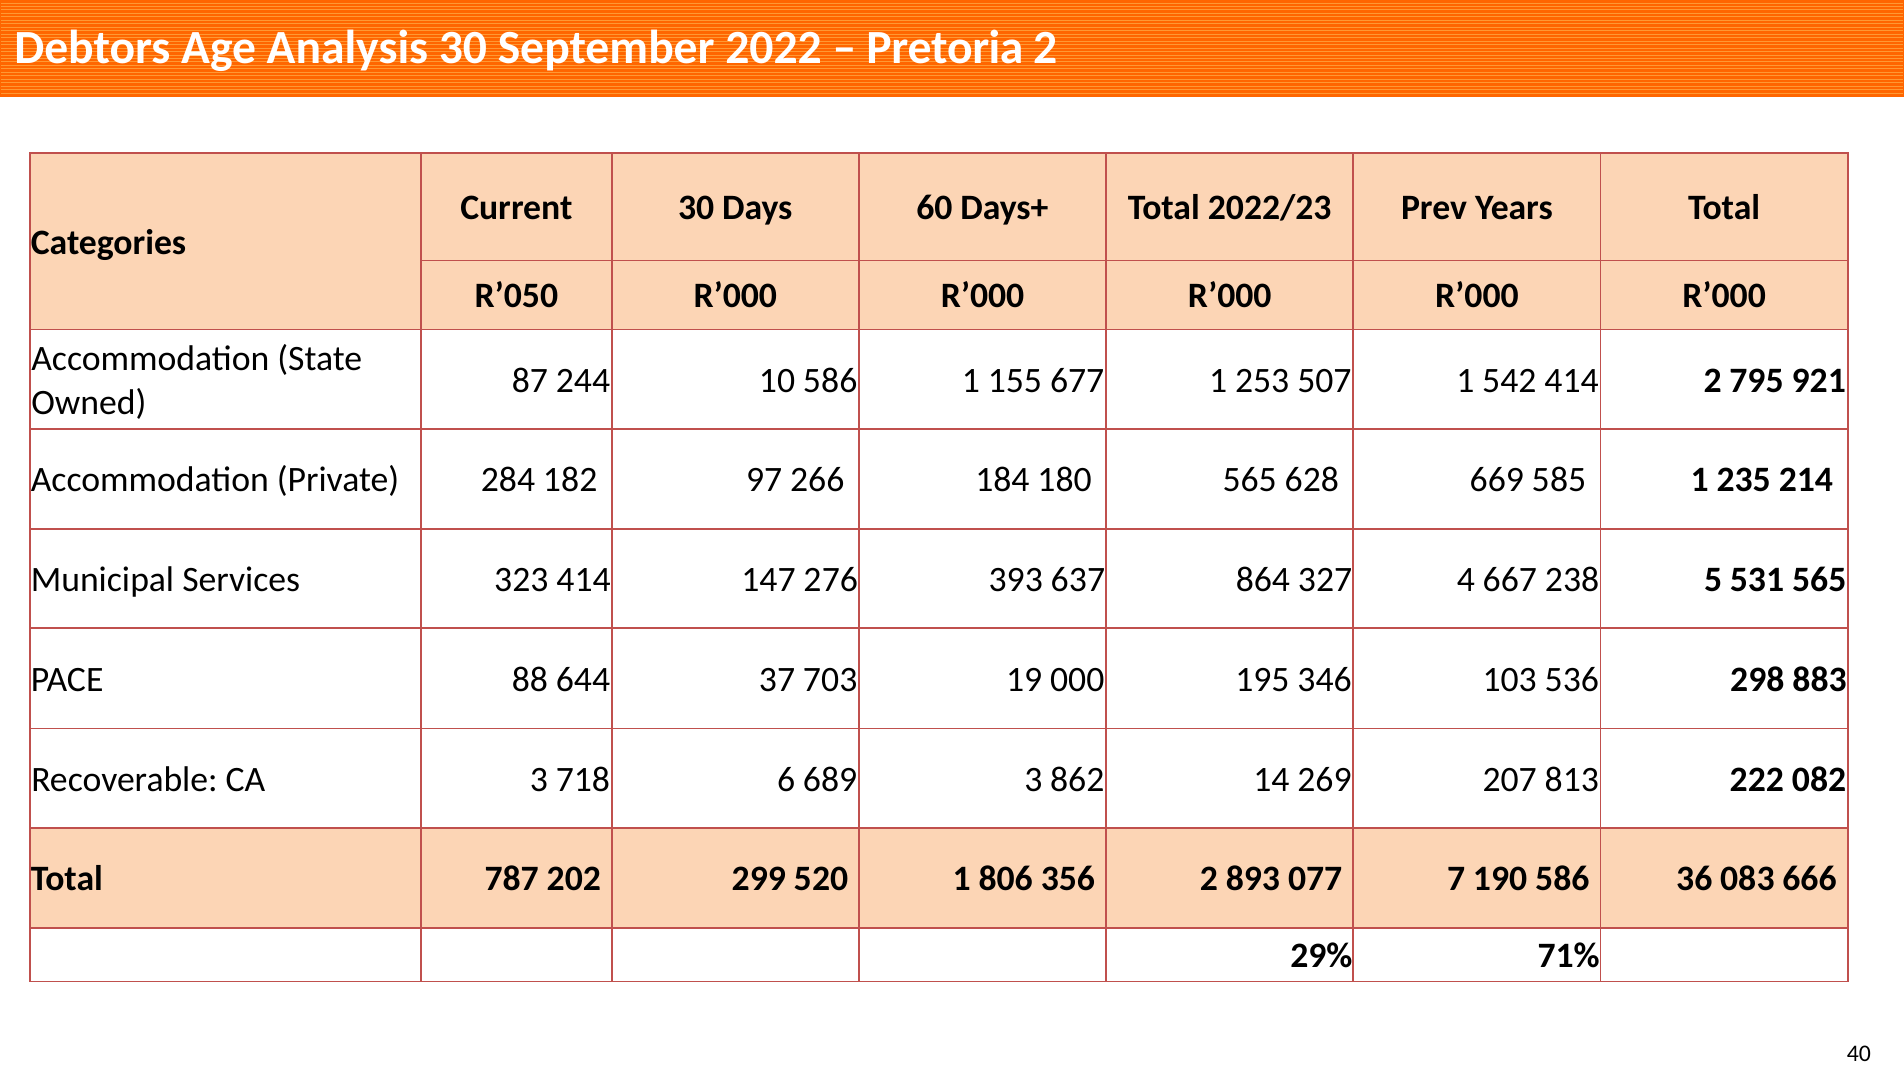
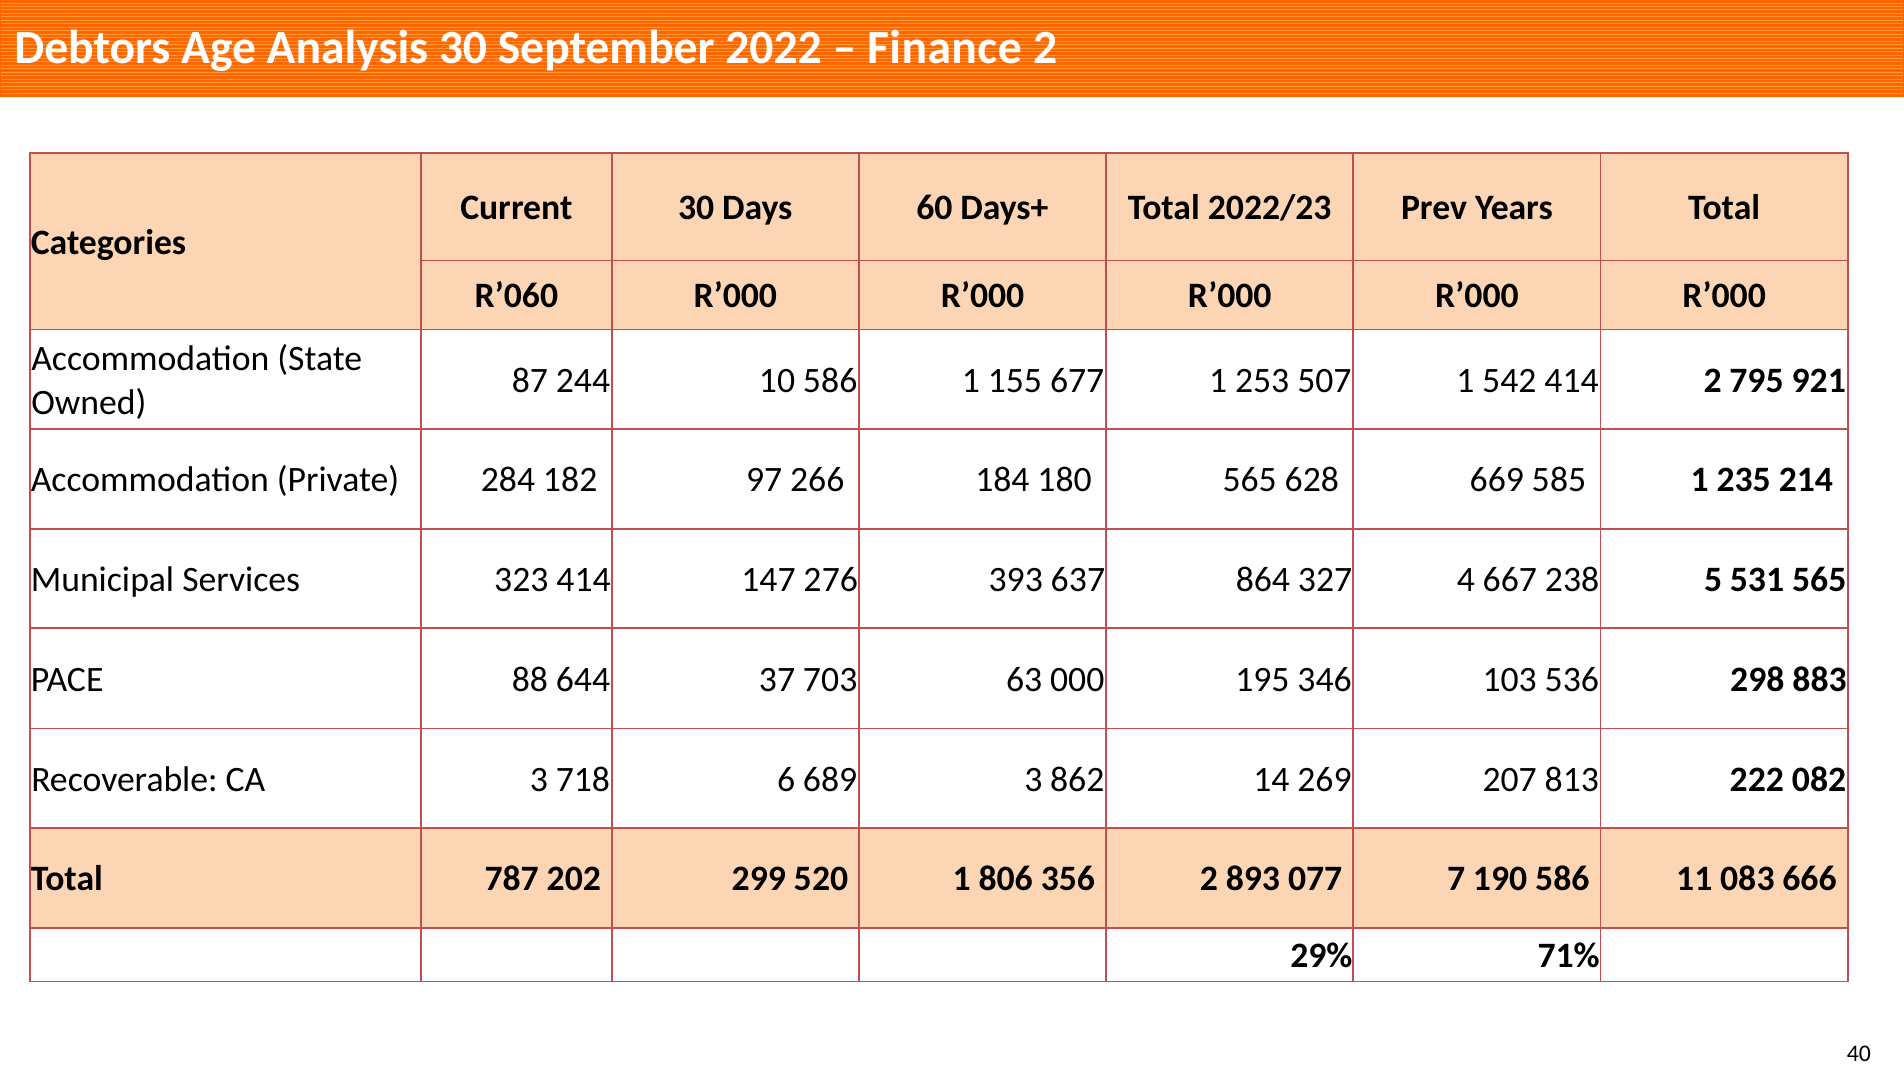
Pretoria: Pretoria -> Finance
R’050: R’050 -> R’060
19: 19 -> 63
36: 36 -> 11
